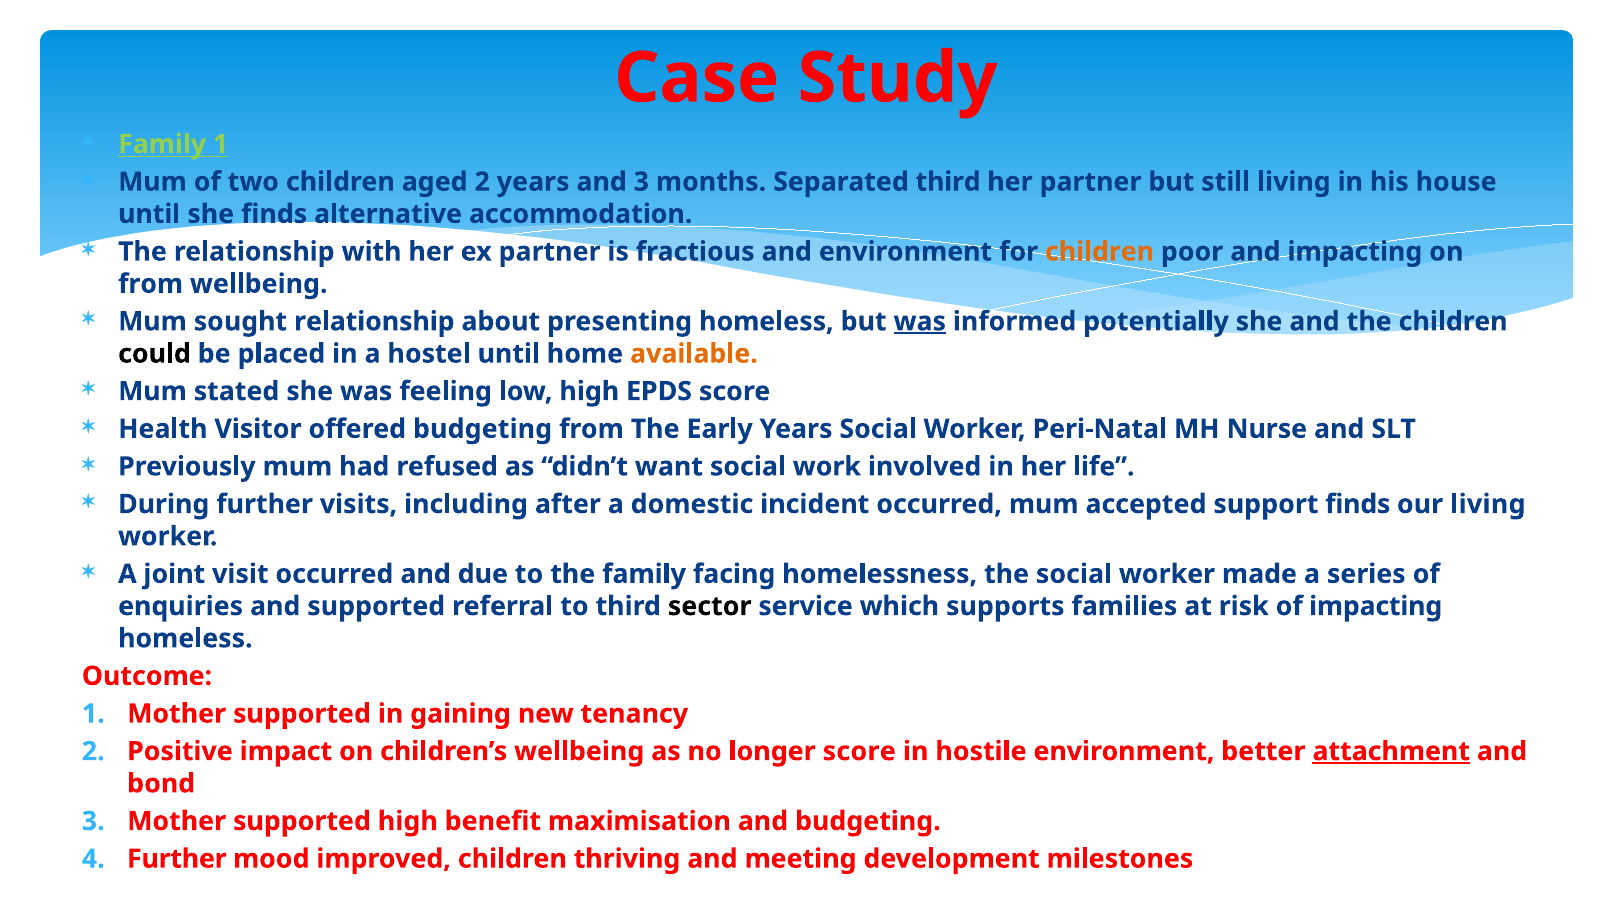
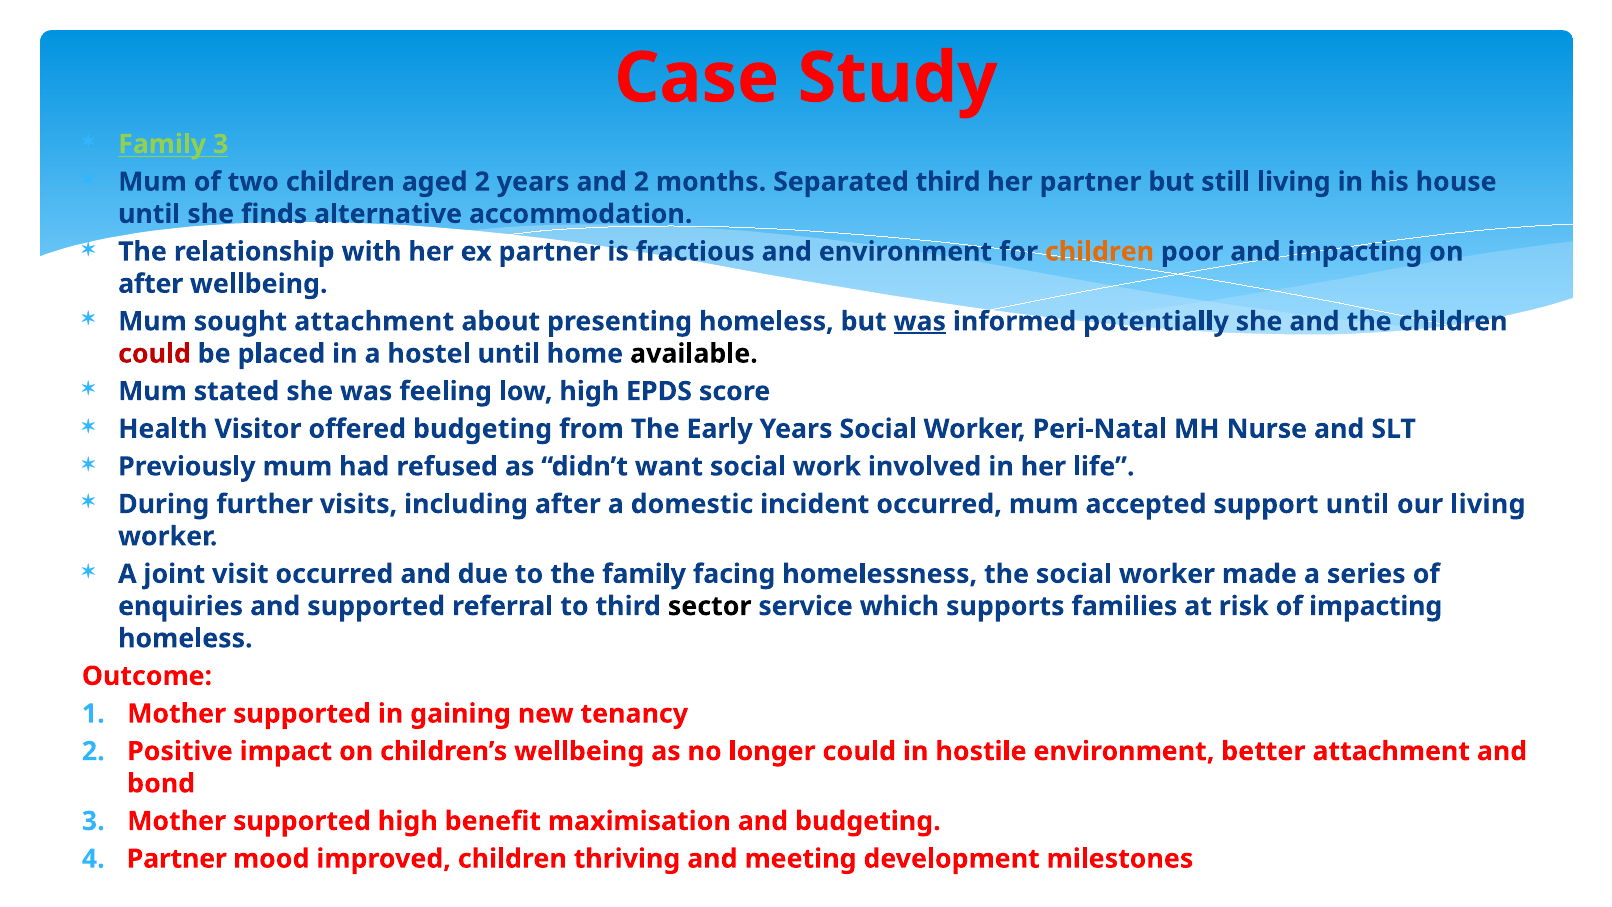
Family 1: 1 -> 3
and 3: 3 -> 2
from at (151, 284): from -> after
sought relationship: relationship -> attachment
could at (154, 354) colour: black -> red
available colour: orange -> black
support finds: finds -> until
longer score: score -> could
attachment at (1391, 751) underline: present -> none
4 Further: Further -> Partner
